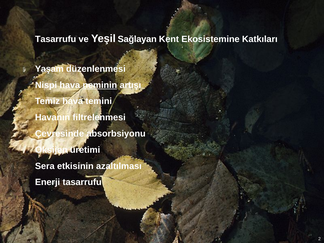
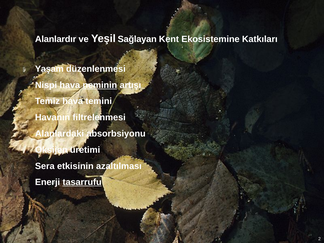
Tasarrufu at (56, 39): Tasarrufu -> Alanlardır
Çevresinde: Çevresinde -> Alanlardaki
tasarrufu at (82, 182) underline: none -> present
